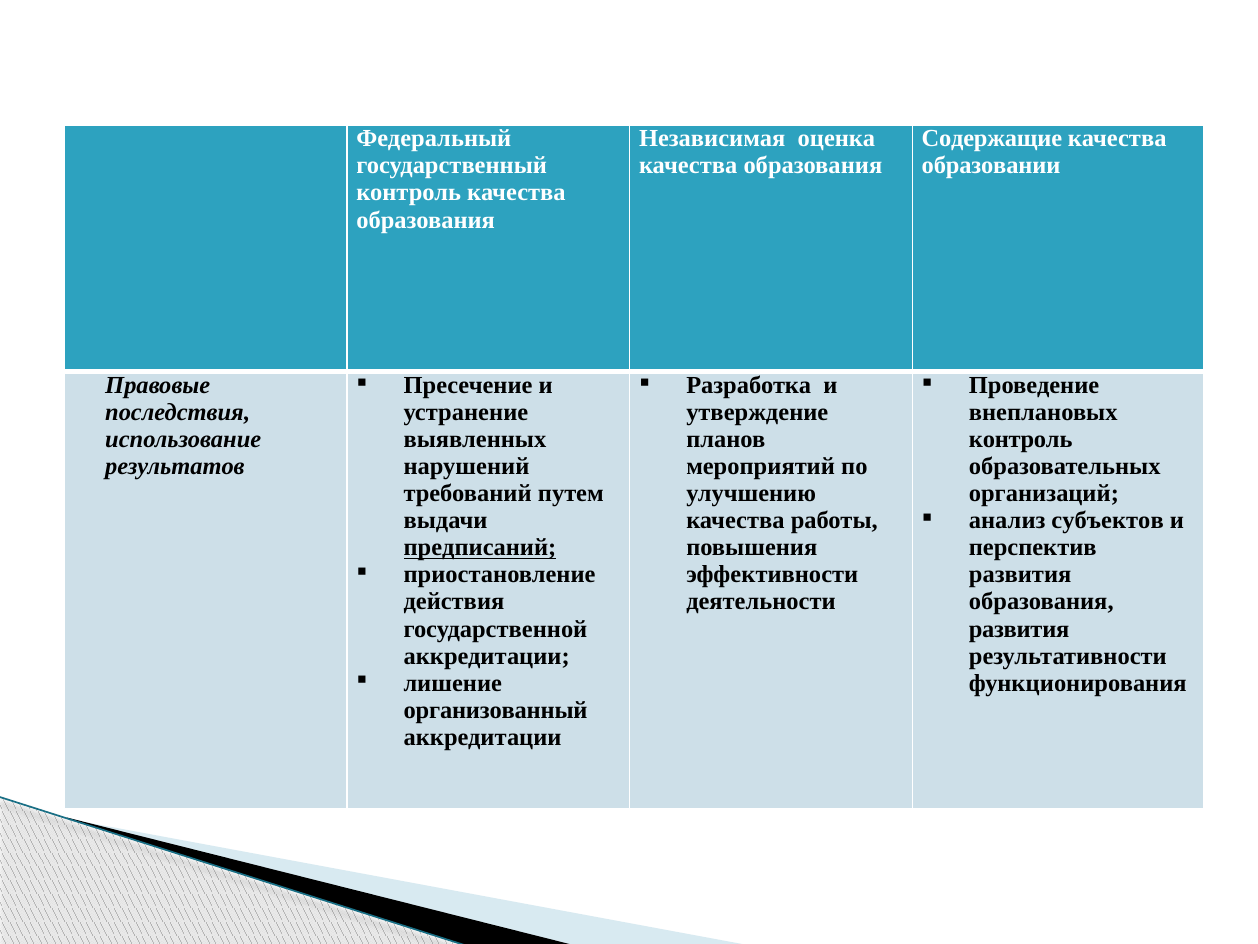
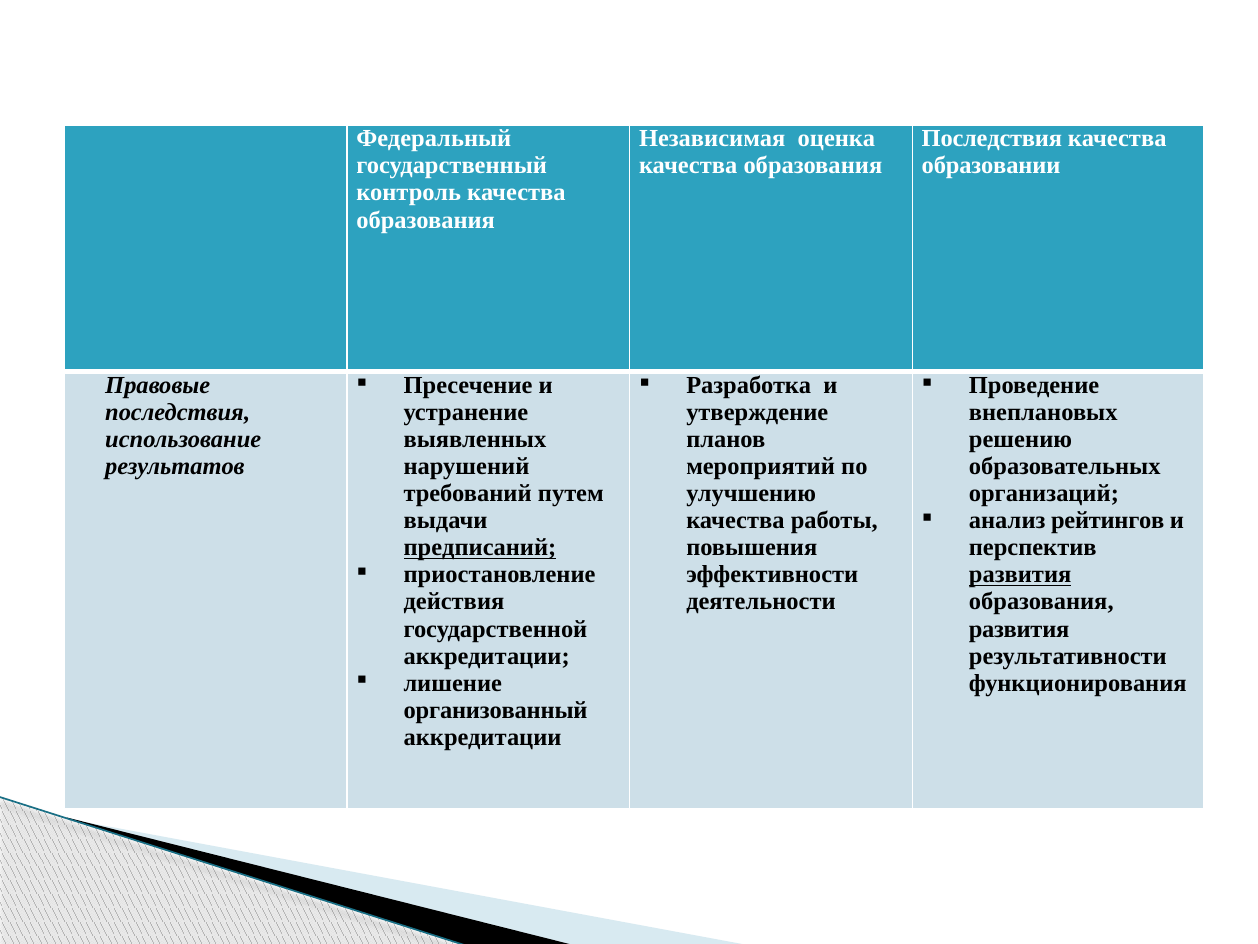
Содержащие at (992, 139): Содержащие -> Последствия
контроль at (1021, 439): контроль -> решению
субъектов: субъектов -> рейтингов
развития at (1020, 575) underline: none -> present
